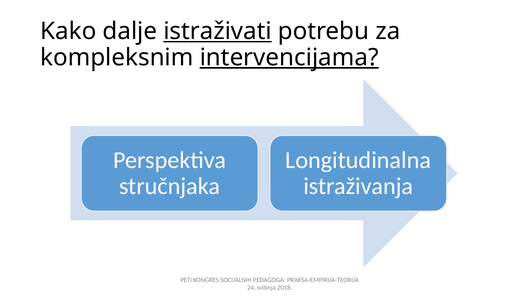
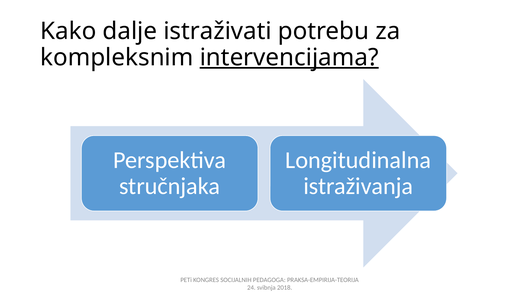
istraživati underline: present -> none
